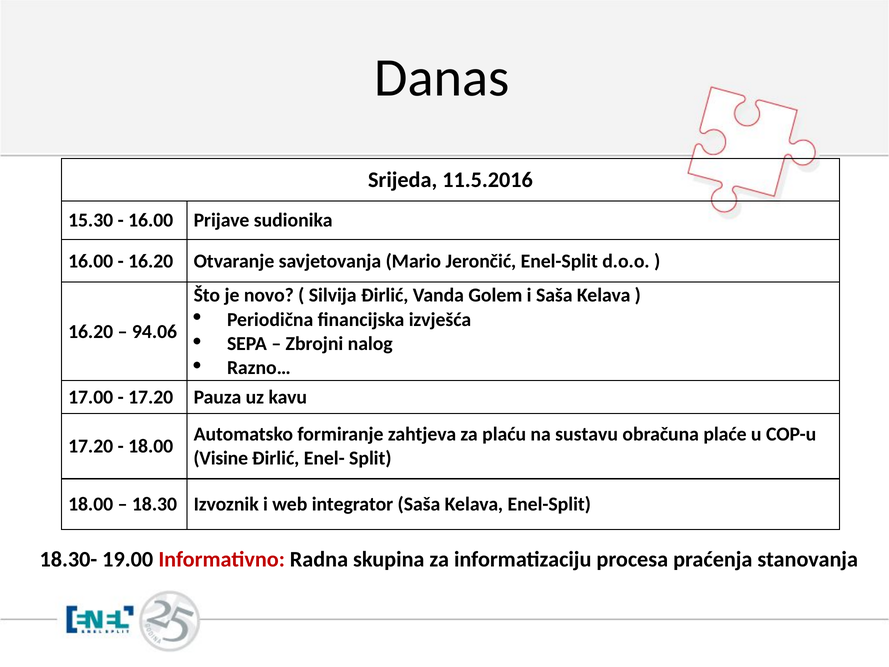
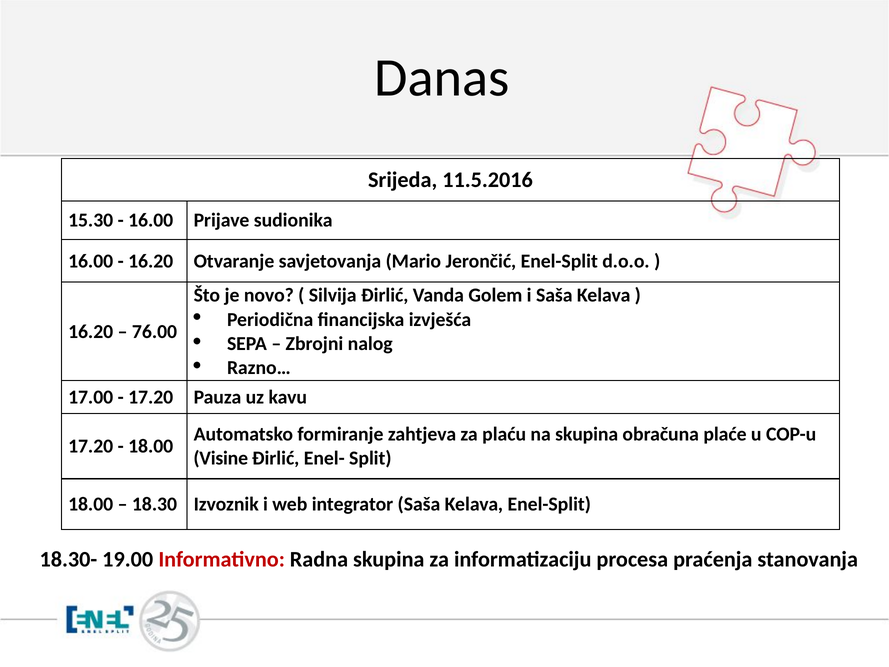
94.06: 94.06 -> 76.00
na sustavu: sustavu -> skupina
